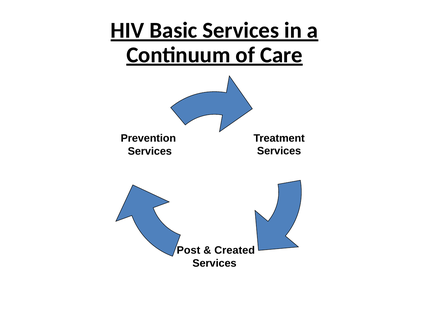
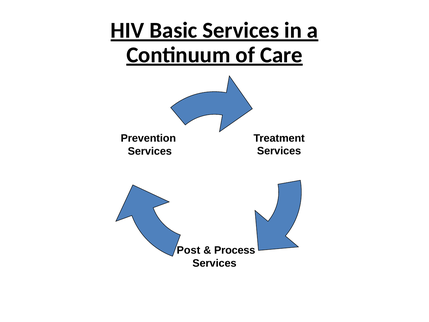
Created: Created -> Process
